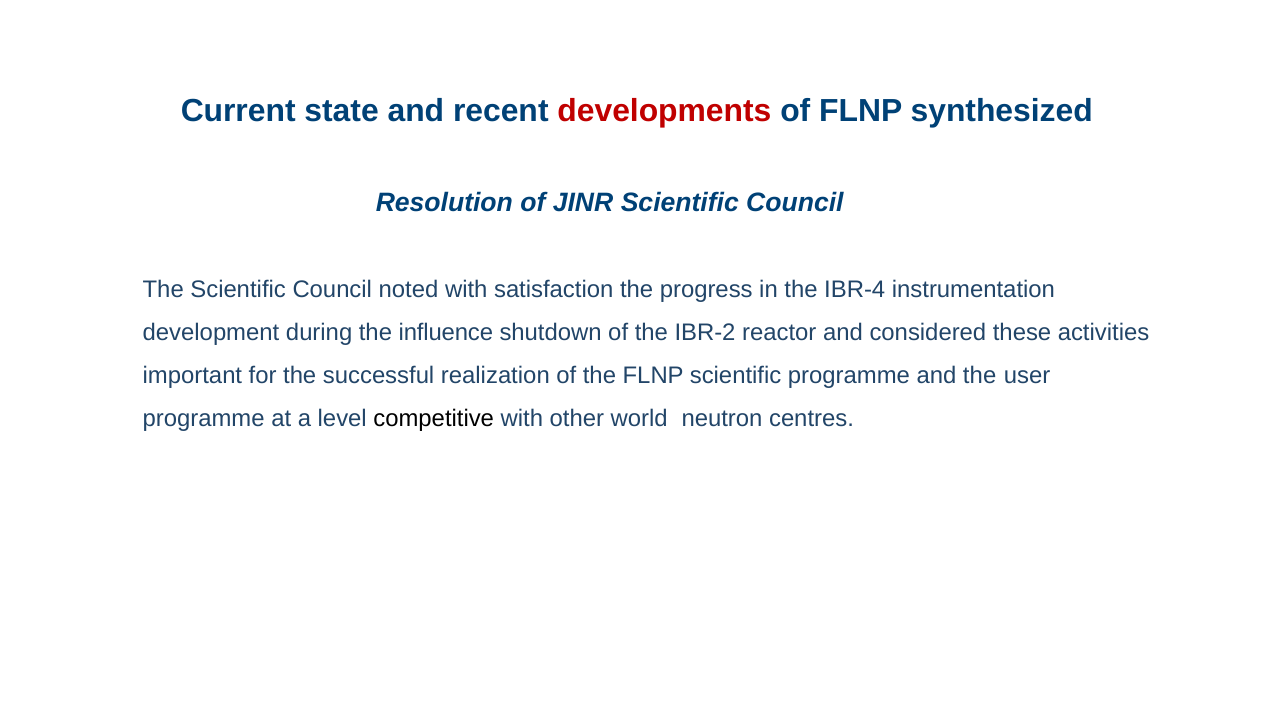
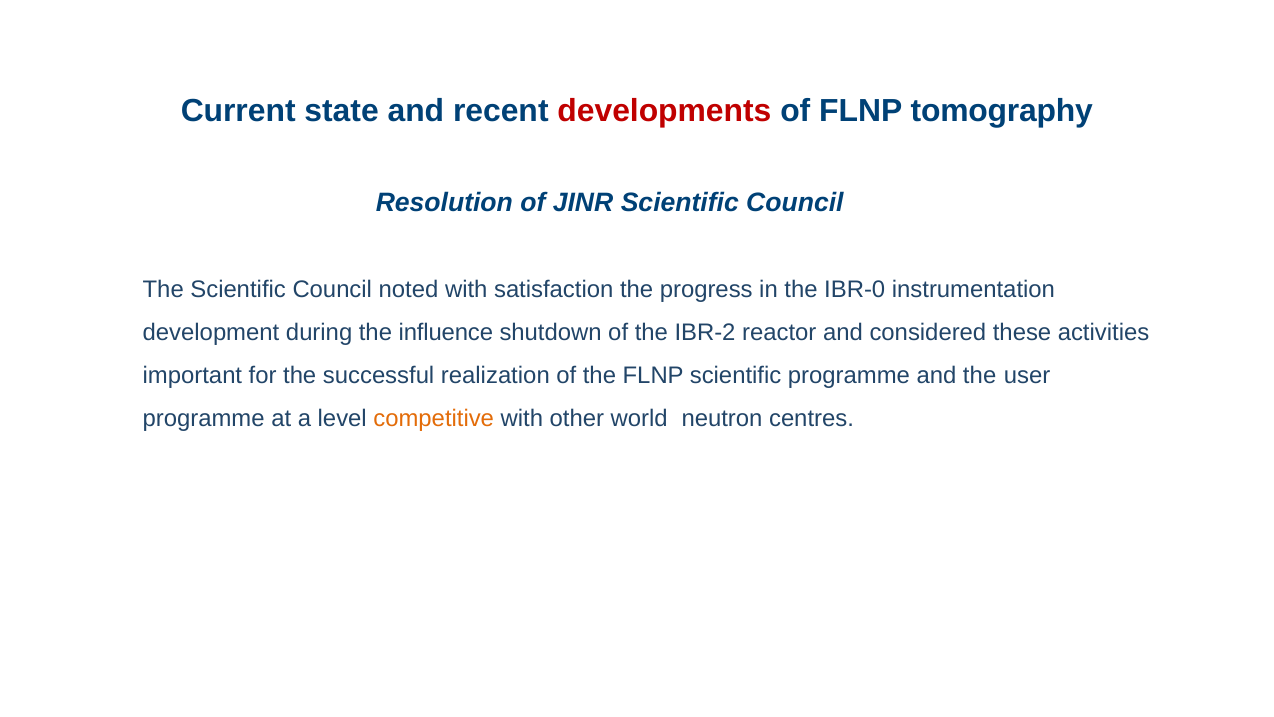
synthesized: synthesized -> tomography
IBR-4: IBR-4 -> IBR-0
competitive colour: black -> orange
